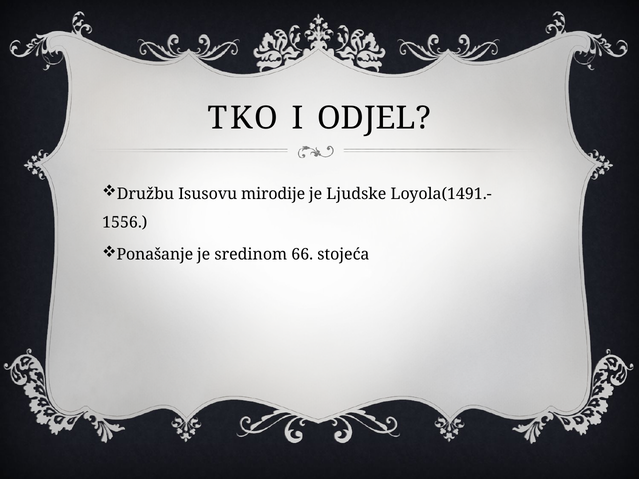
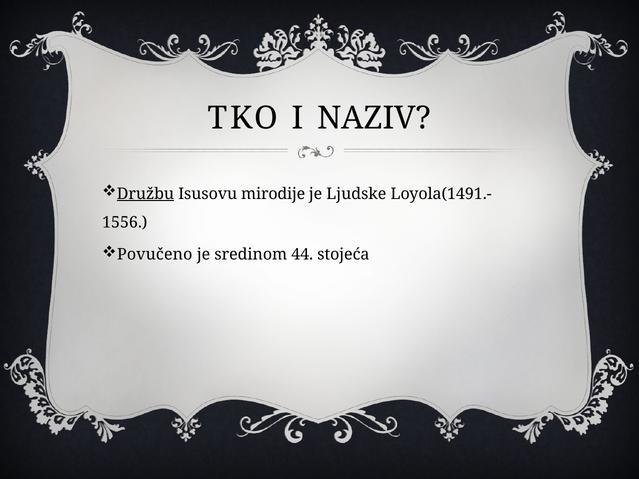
ODJEL: ODJEL -> NAZIV
Družbu underline: none -> present
Ponašanje: Ponašanje -> Povučeno
66: 66 -> 44
